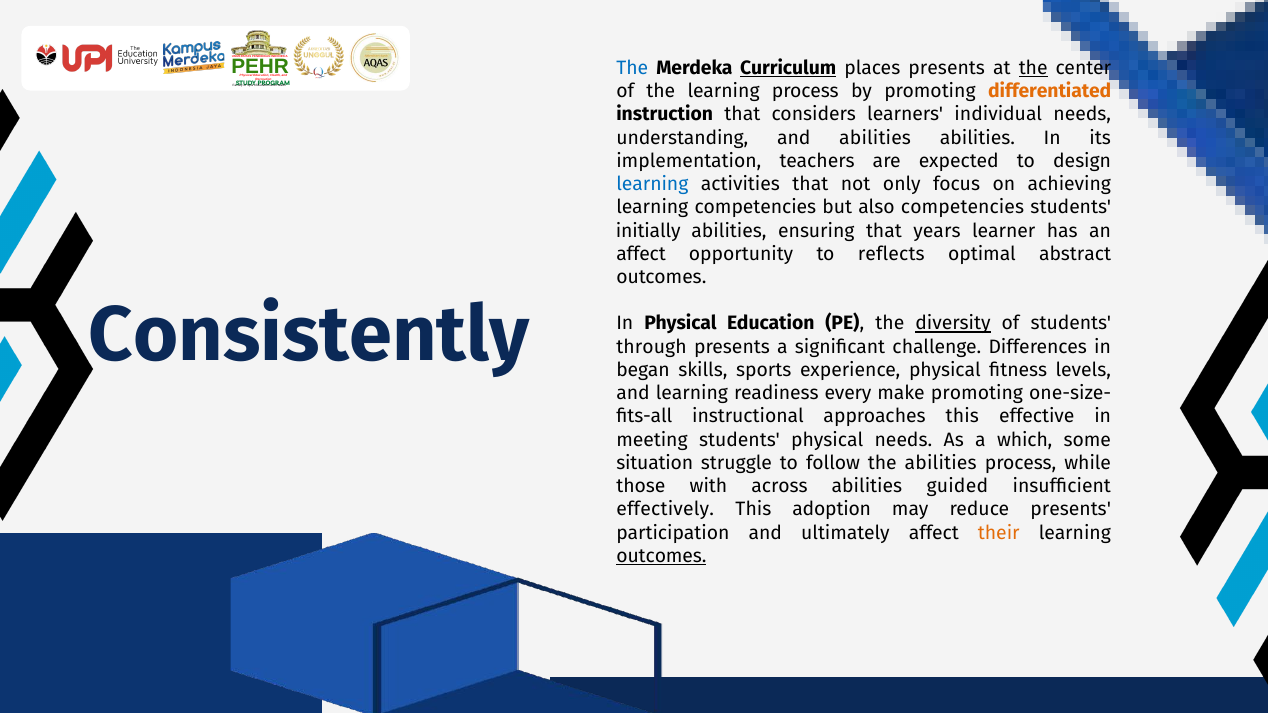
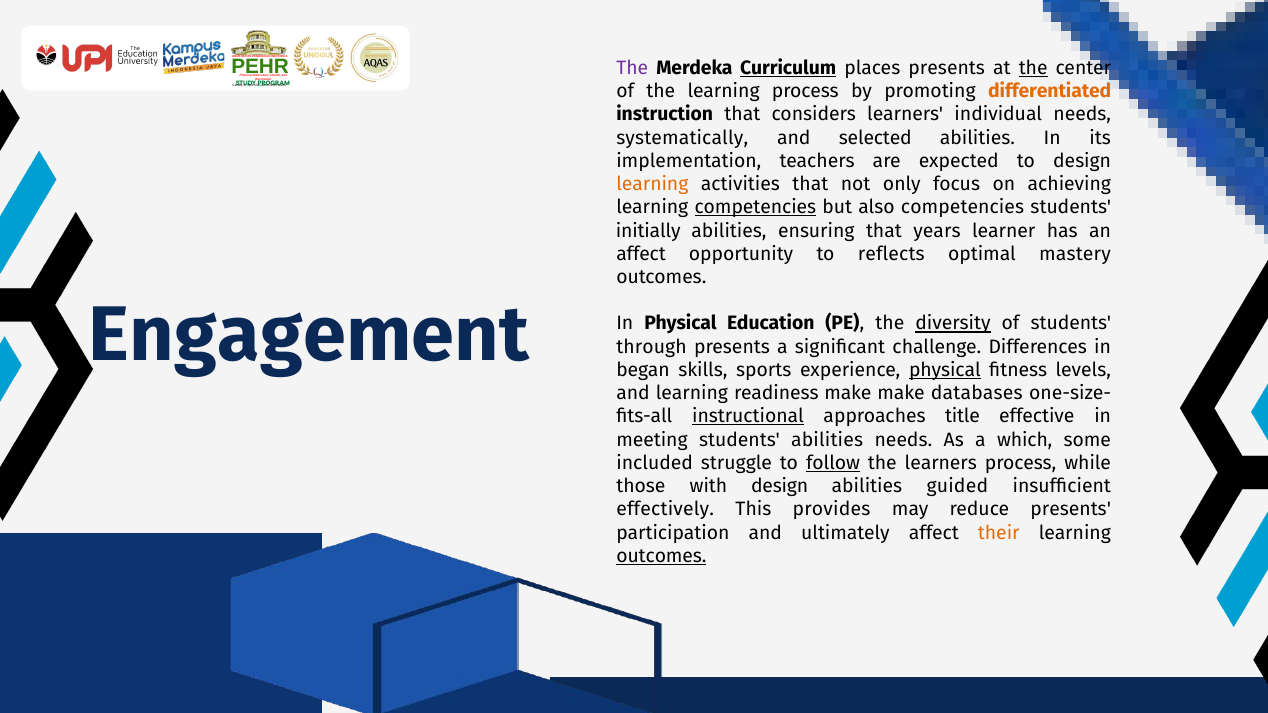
The at (632, 68) colour: blue -> purple
understanding: understanding -> systematically
and abilities: abilities -> selected
learning at (652, 184) colour: blue -> orange
competencies at (755, 208) underline: none -> present
abstract: abstract -> mastery
Consistently: Consistently -> Engagement
physical at (945, 370) underline: none -> present
readiness every: every -> make
make promoting: promoting -> databases
instructional underline: none -> present
approaches this: this -> title
students physical: physical -> abilities
situation: situation -> included
follow underline: none -> present
the abilities: abilities -> learners
with across: across -> design
adoption: adoption -> provides
